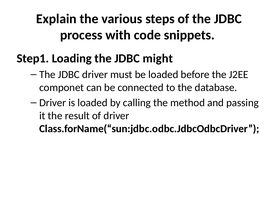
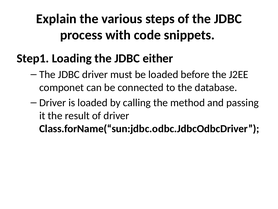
might: might -> either
